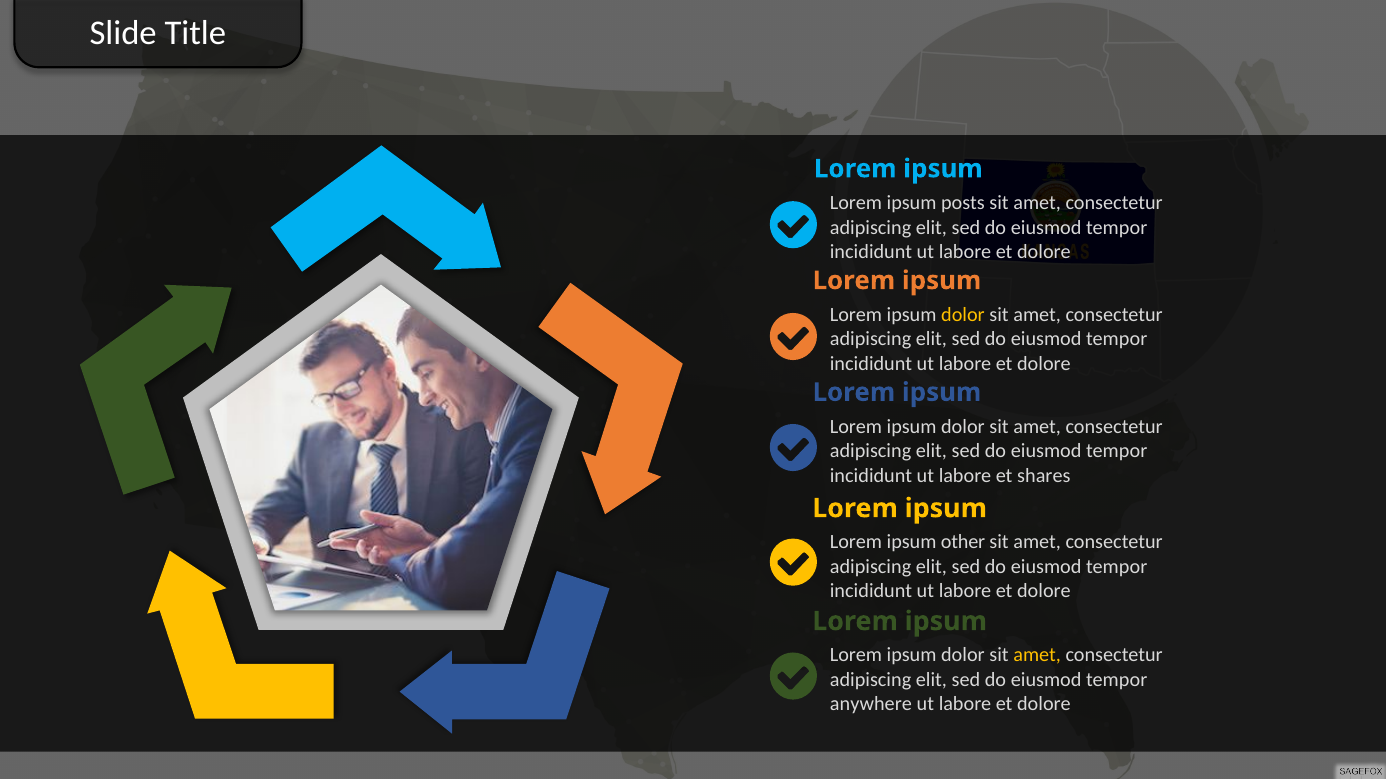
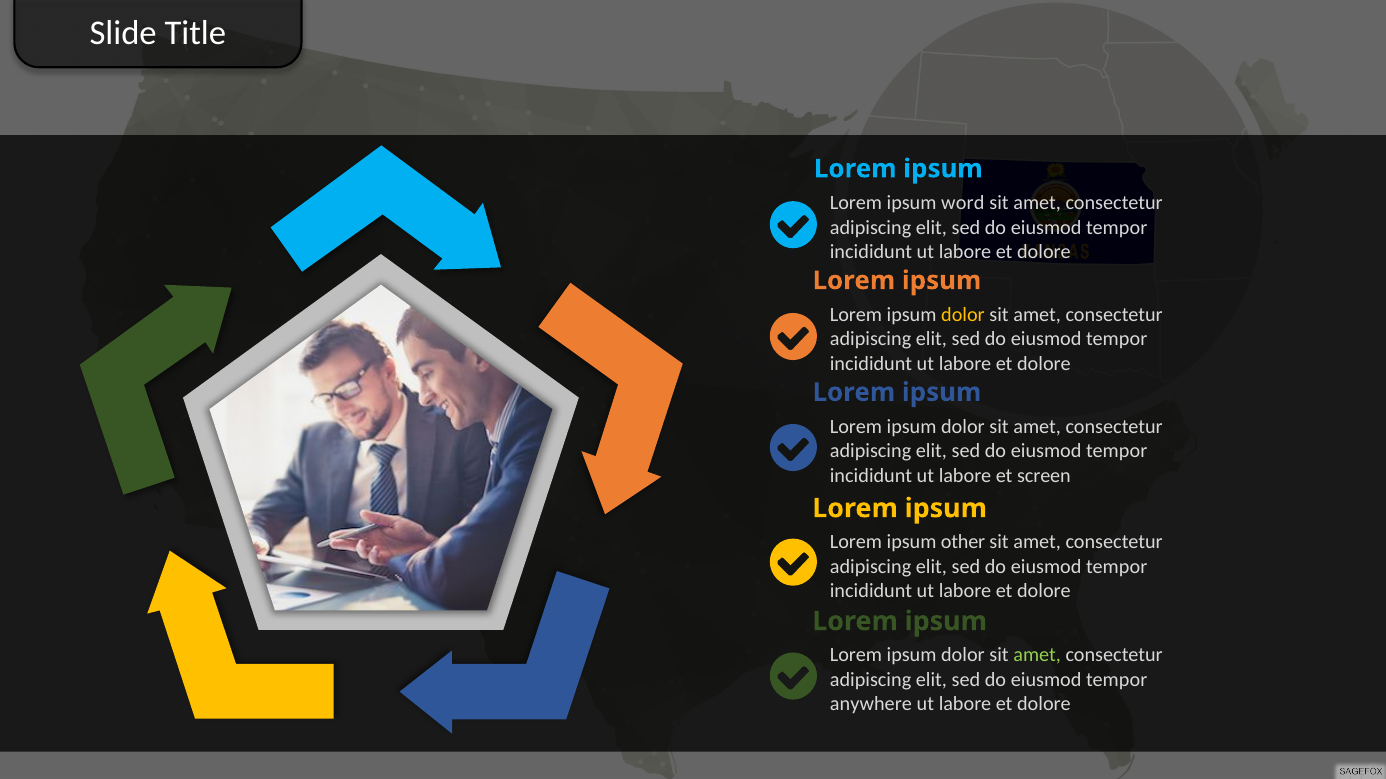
posts: posts -> word
shares: shares -> screen
amet at (1037, 656) colour: yellow -> light green
